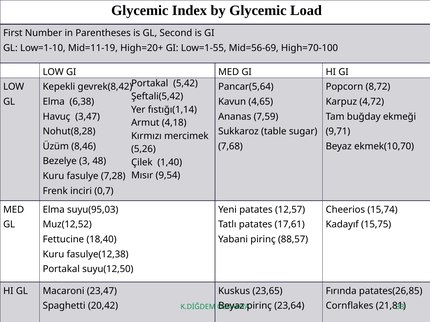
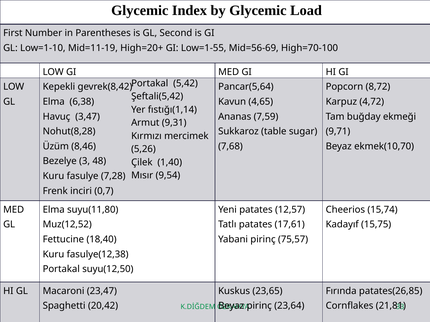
4,18: 4,18 -> 9,31
suyu(95,03: suyu(95,03 -> suyu(11,80
88,57: 88,57 -> 75,57
